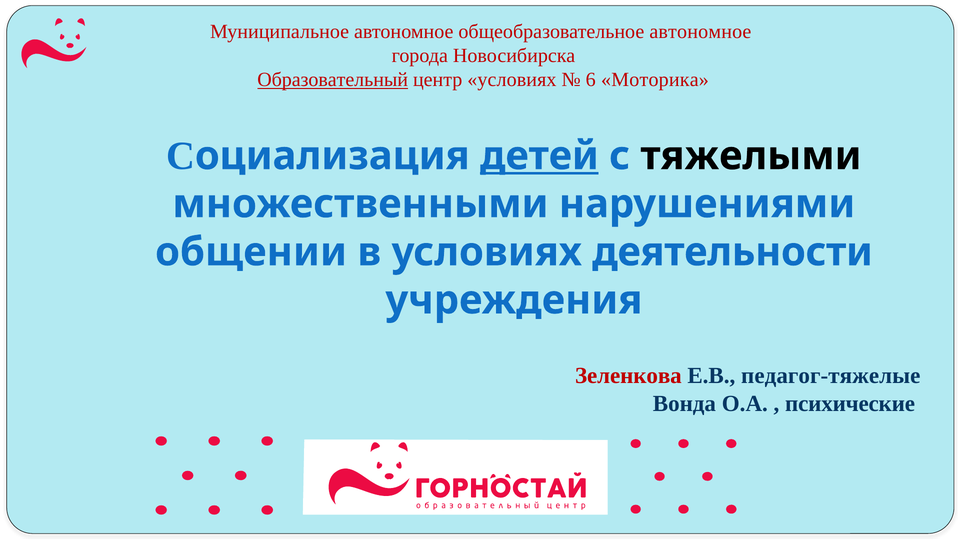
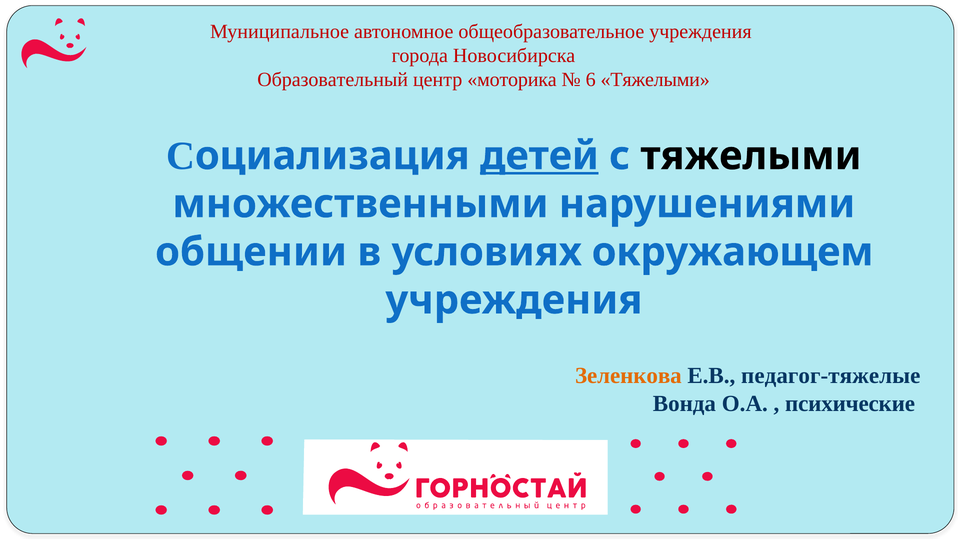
общеобразовательное автономное: автономное -> учреждения
Образовательный underline: present -> none
центр условиях: условиях -> моторика
6 Моторика: Моторика -> Тяжелыми
деятельности: деятельности -> окружающем
Зеленкова colour: red -> orange
